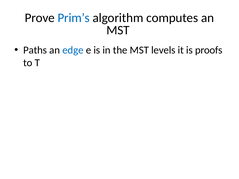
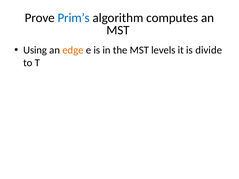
Paths: Paths -> Using
edge colour: blue -> orange
proofs: proofs -> divide
